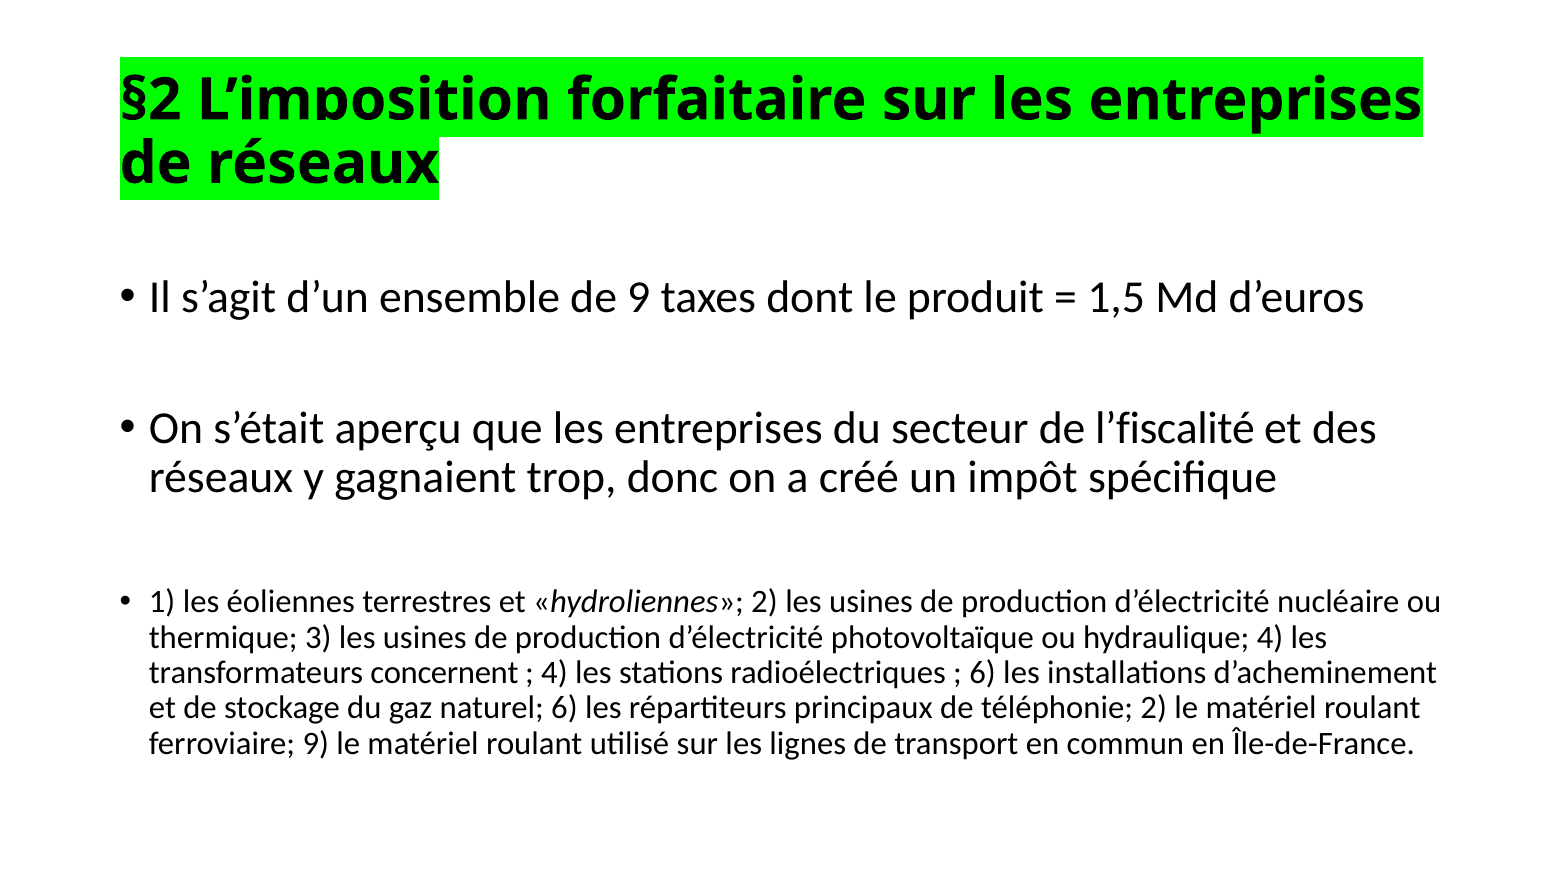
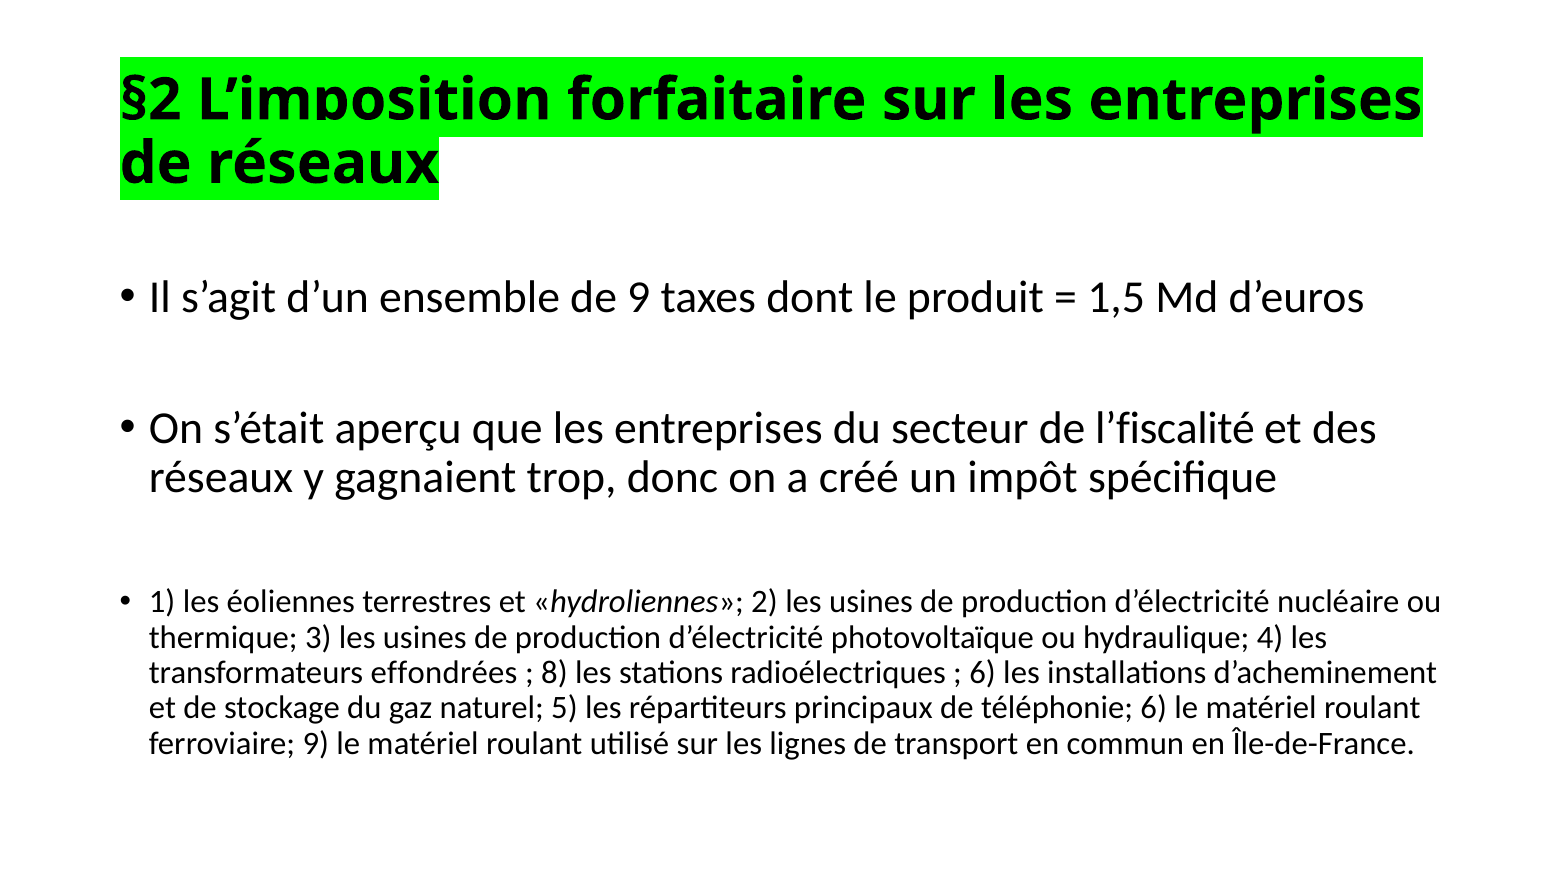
concernent: concernent -> effondrées
4 at (554, 673): 4 -> 8
naturel 6: 6 -> 5
téléphonie 2: 2 -> 6
